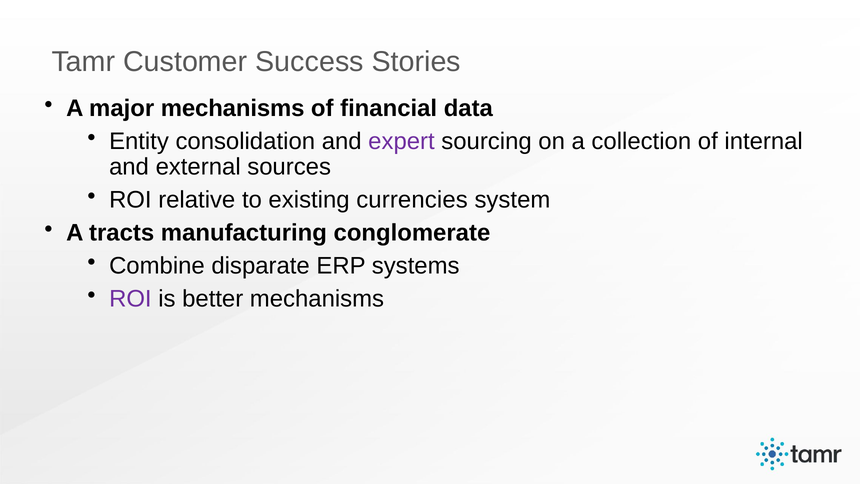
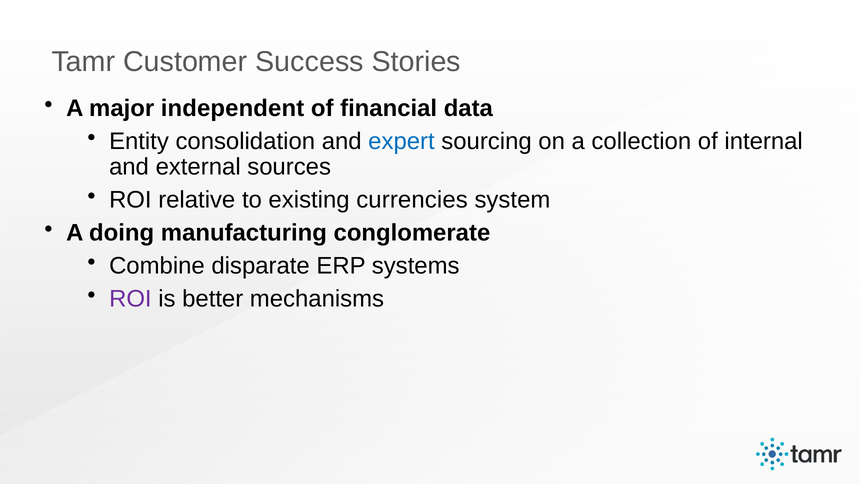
major mechanisms: mechanisms -> independent
expert colour: purple -> blue
tracts: tracts -> doing
